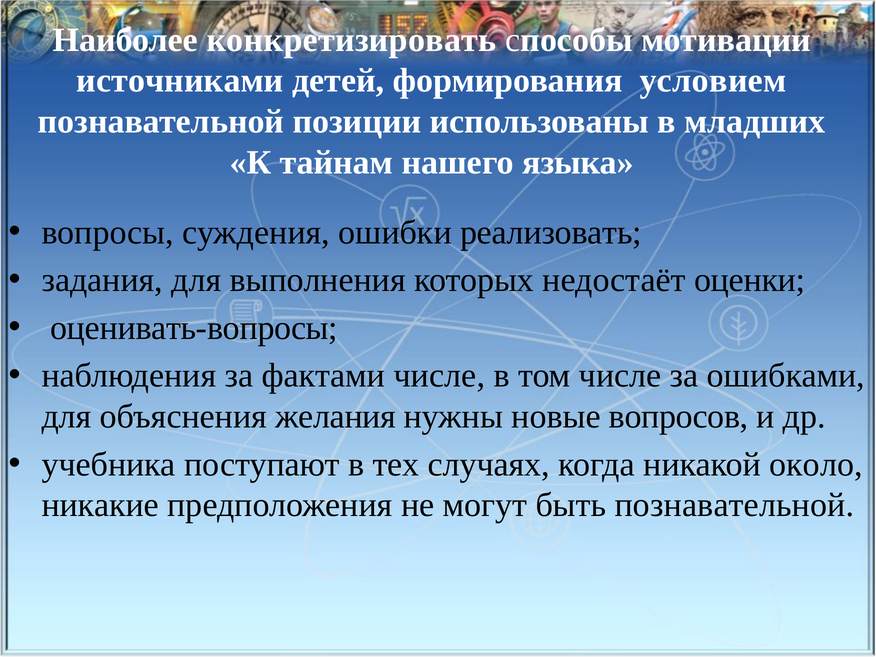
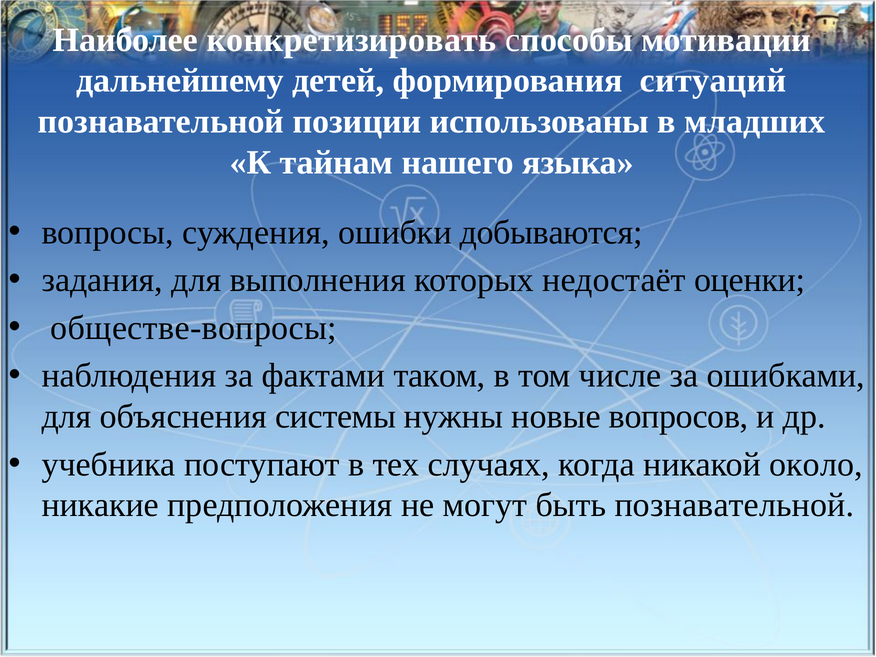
источниками: источниками -> дальнейшему
условием: условием -> ситуаций
реализовать: реализовать -> добываются
оценивать-вопросы: оценивать-вопросы -> обществе-вопросы
фактами числе: числе -> таком
желания: желания -> системы
